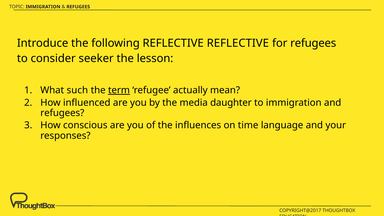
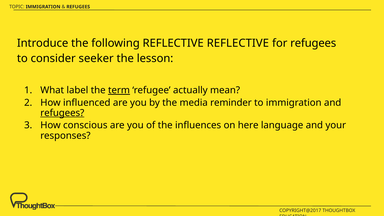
such: such -> label
daughter: daughter -> reminder
refugees at (62, 113) underline: none -> present
time: time -> here
